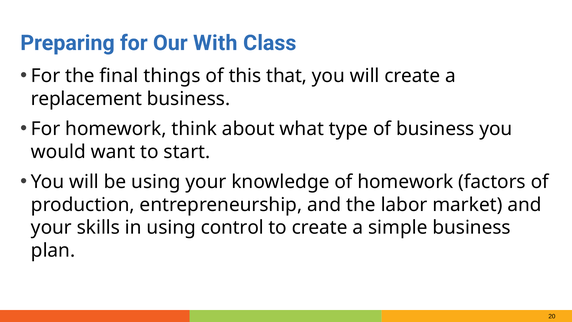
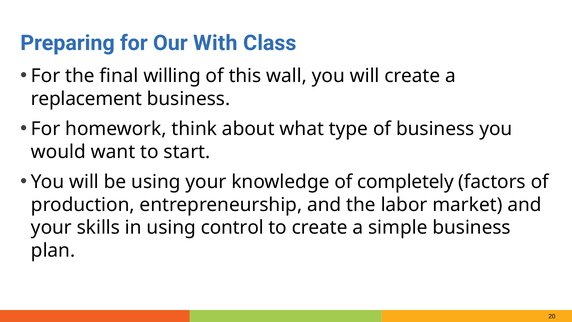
things: things -> willing
that: that -> wall
of homework: homework -> completely
